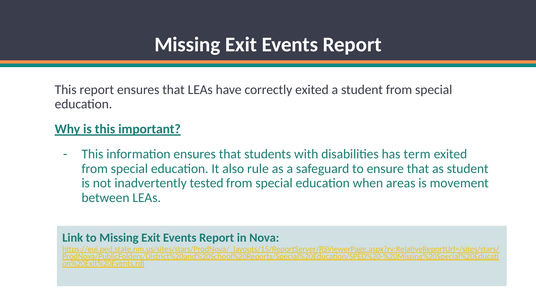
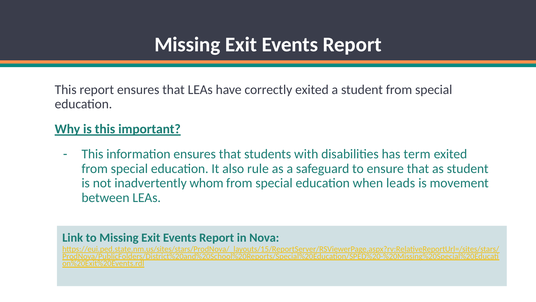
tested: tested -> whom
areas: areas -> leads
